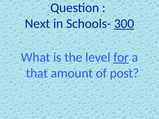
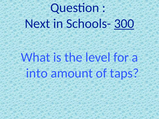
for underline: present -> none
that: that -> into
post: post -> taps
